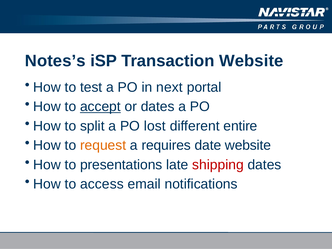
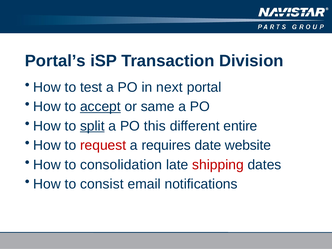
Notes’s: Notes’s -> Portal’s
Transaction Website: Website -> Division
or dates: dates -> same
split underline: none -> present
lost: lost -> this
request colour: orange -> red
presentations: presentations -> consolidation
access: access -> consist
